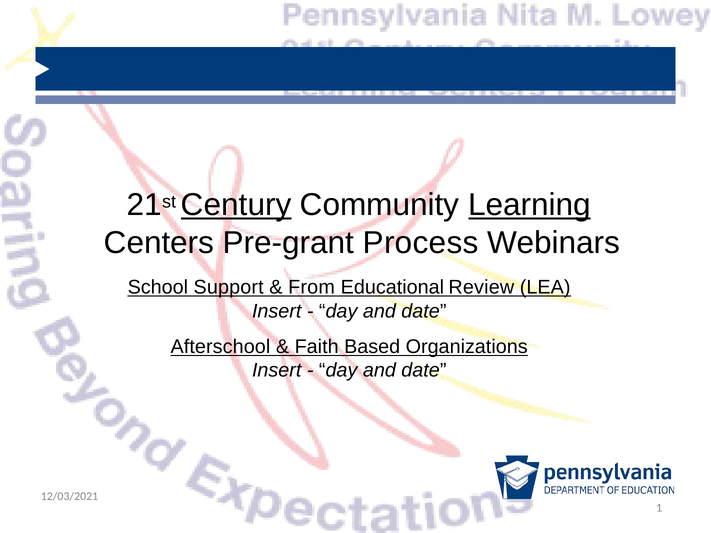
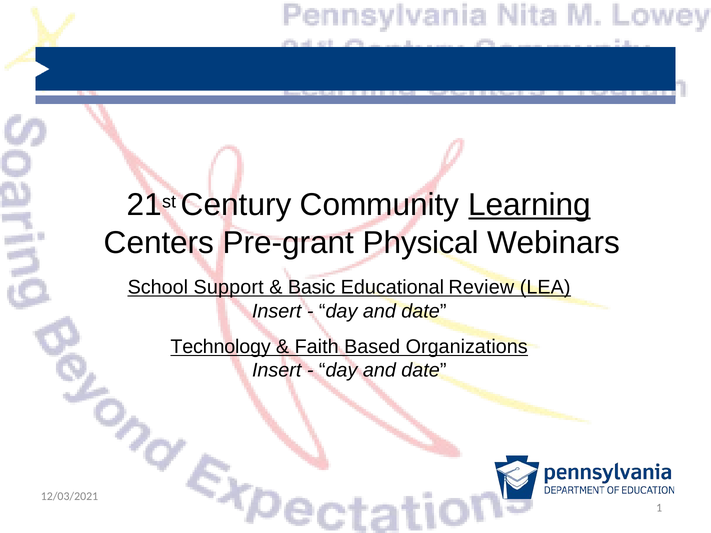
Century underline: present -> none
Process: Process -> Physical
From: From -> Basic
Afterschool: Afterschool -> Technology
